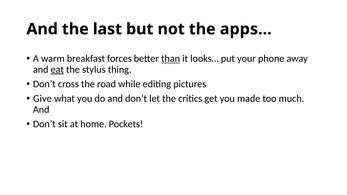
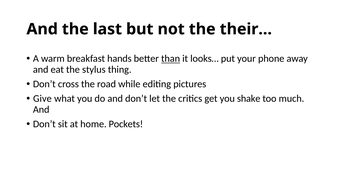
apps…: apps… -> their…
forces: forces -> hands
eat underline: present -> none
made: made -> shake
